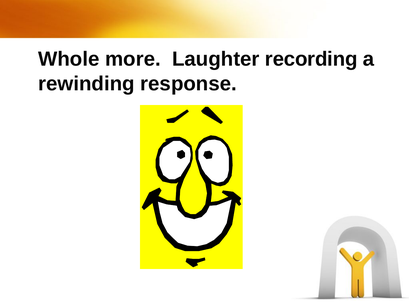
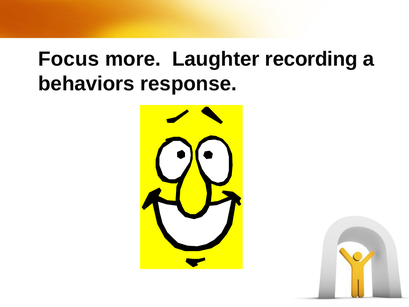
Whole: Whole -> Focus
rewinding: rewinding -> behaviors
